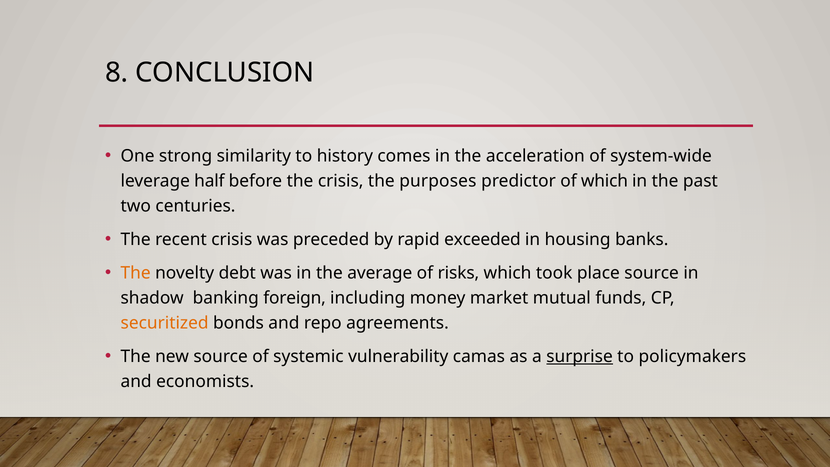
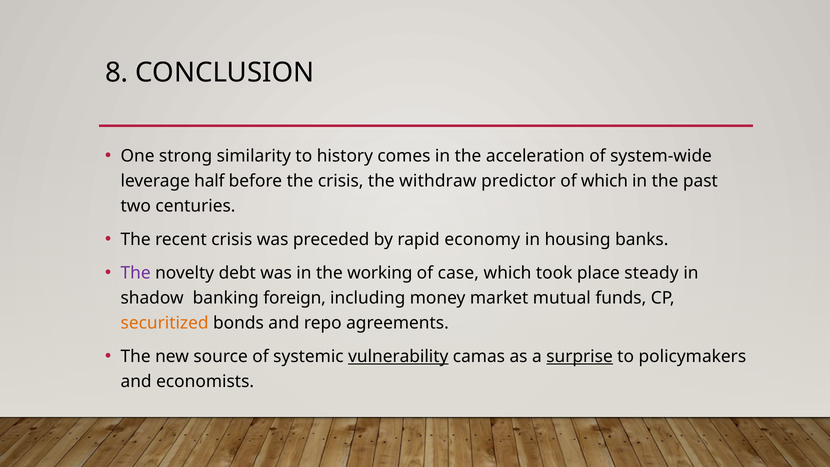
purposes: purposes -> withdraw
exceeded: exceeded -> economy
The at (136, 273) colour: orange -> purple
average: average -> working
risks: risks -> case
place source: source -> steady
vulnerability underline: none -> present
